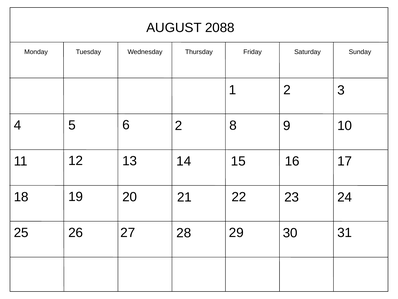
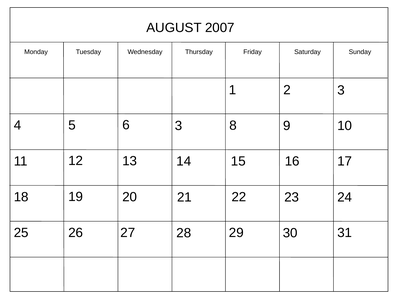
2088: 2088 -> 2007
6 2: 2 -> 3
